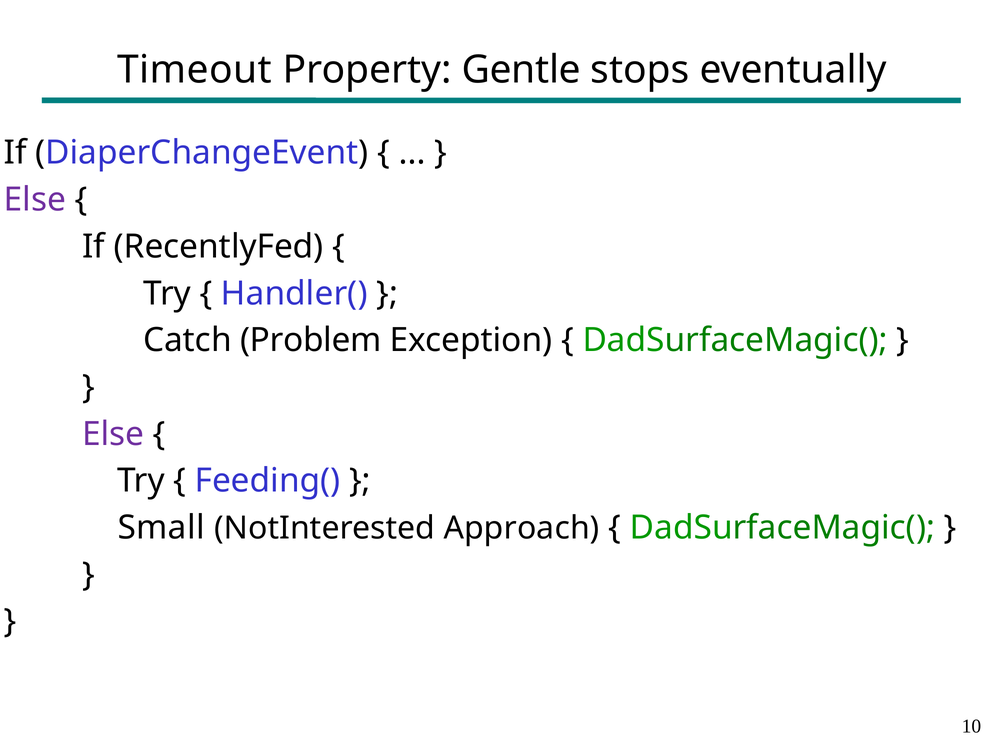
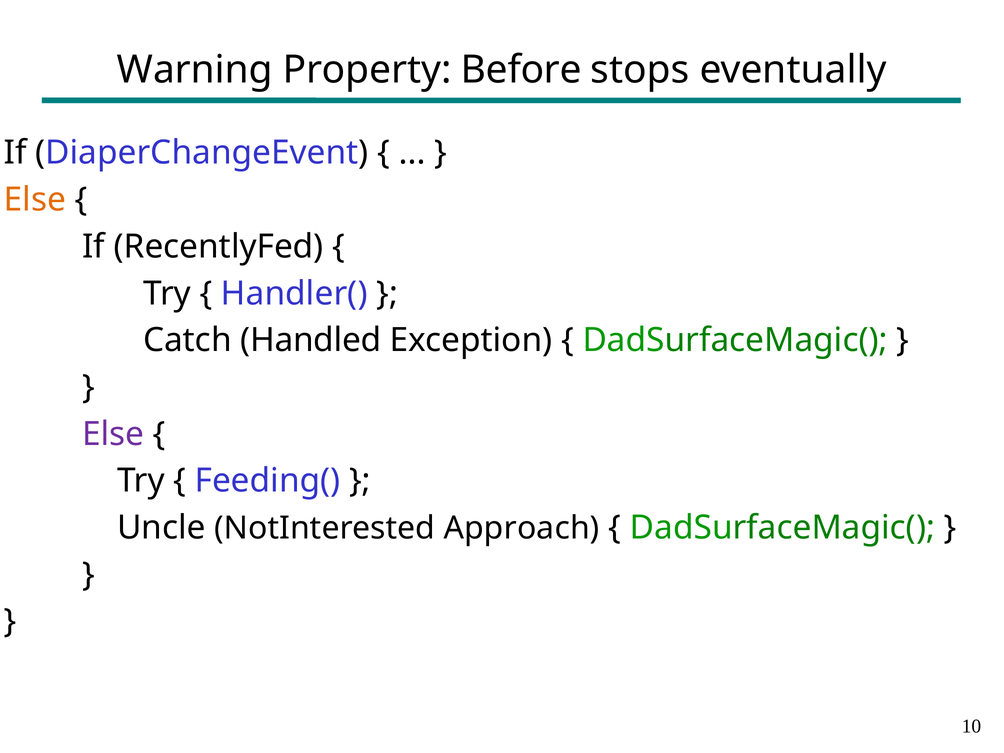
Timeout: Timeout -> Warning
Gentle: Gentle -> Before
Else at (35, 200) colour: purple -> orange
Problem: Problem -> Handled
Small: Small -> Uncle
